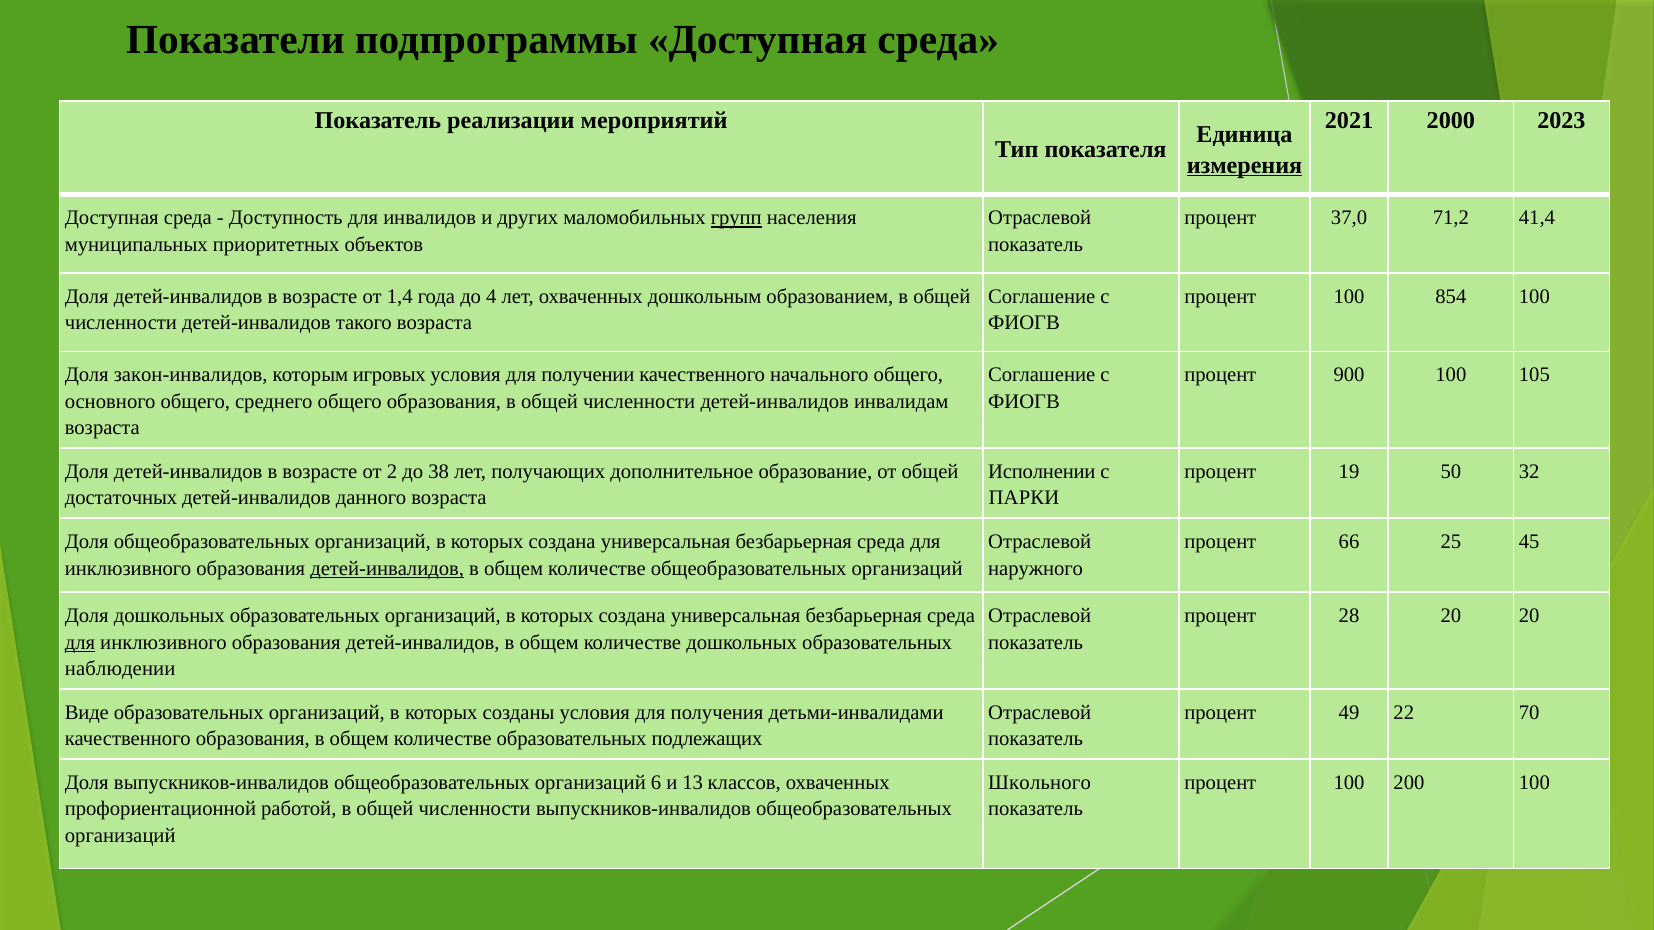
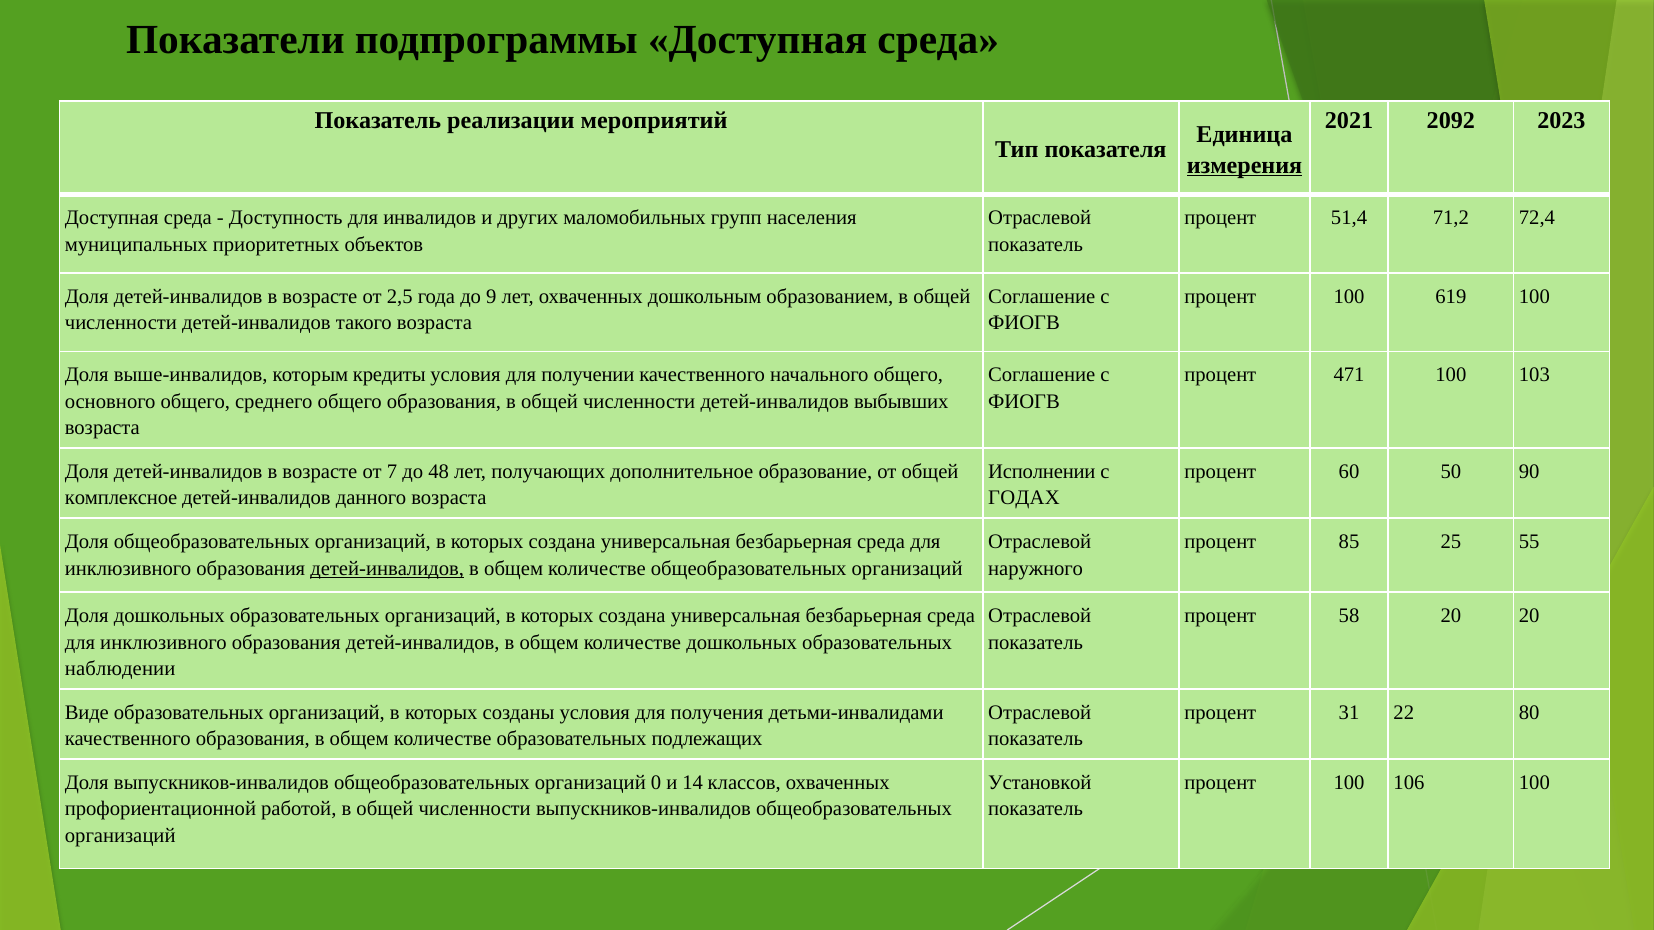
2000: 2000 -> 2092
групп underline: present -> none
37,0: 37,0 -> 51,4
41,4: 41,4 -> 72,4
1,4: 1,4 -> 2,5
4: 4 -> 9
854: 854 -> 619
закон-инвалидов: закон-инвалидов -> выше-инвалидов
игровых: игровых -> кредиты
900: 900 -> 471
105: 105 -> 103
инвалидам: инвалидам -> выбывших
2: 2 -> 7
38: 38 -> 48
19: 19 -> 60
32: 32 -> 90
достаточных: достаточных -> комплексное
ПАРКИ: ПАРКИ -> ГОДАХ
66: 66 -> 85
45: 45 -> 55
28: 28 -> 58
для at (80, 643) underline: present -> none
49: 49 -> 31
70: 70 -> 80
6: 6 -> 0
13: 13 -> 14
Школьного: Школьного -> Установкой
200: 200 -> 106
